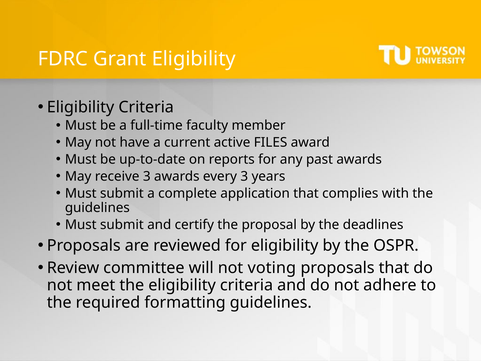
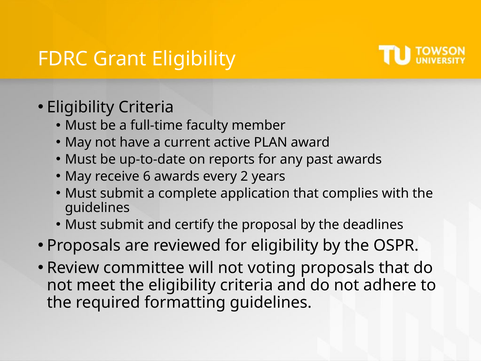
FILES: FILES -> PLAN
receive 3: 3 -> 6
every 3: 3 -> 2
